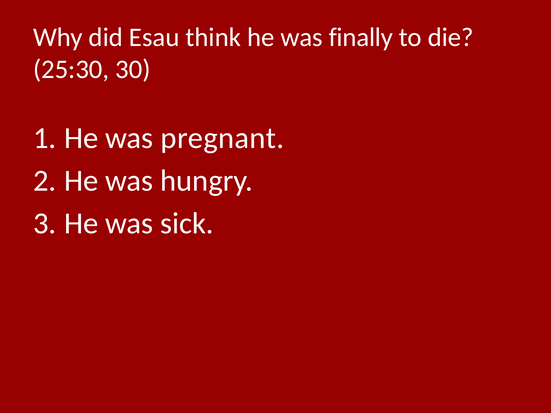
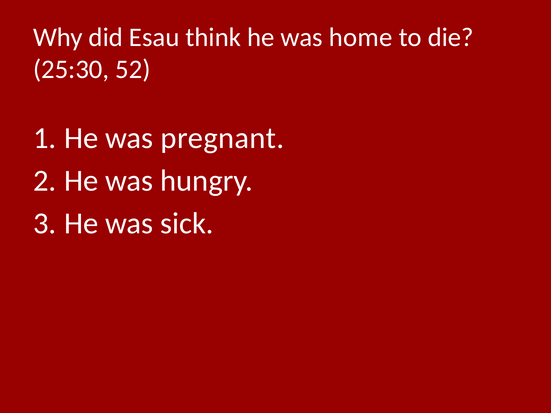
finally: finally -> home
30: 30 -> 52
